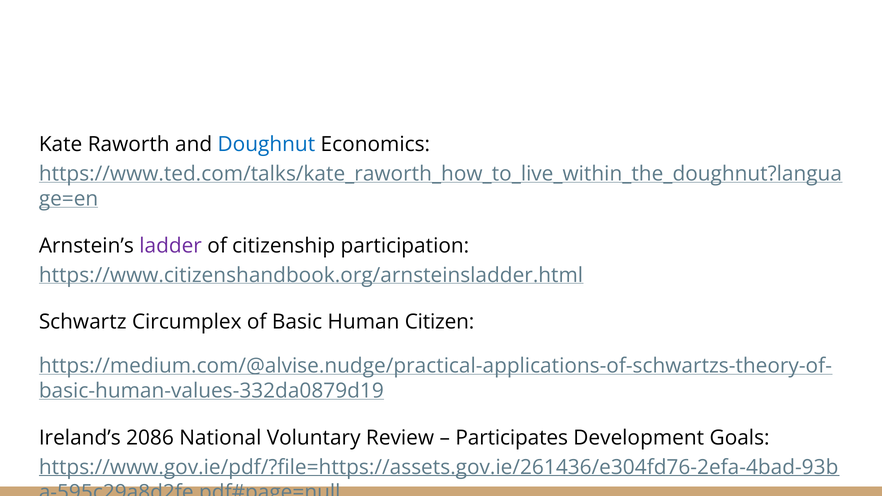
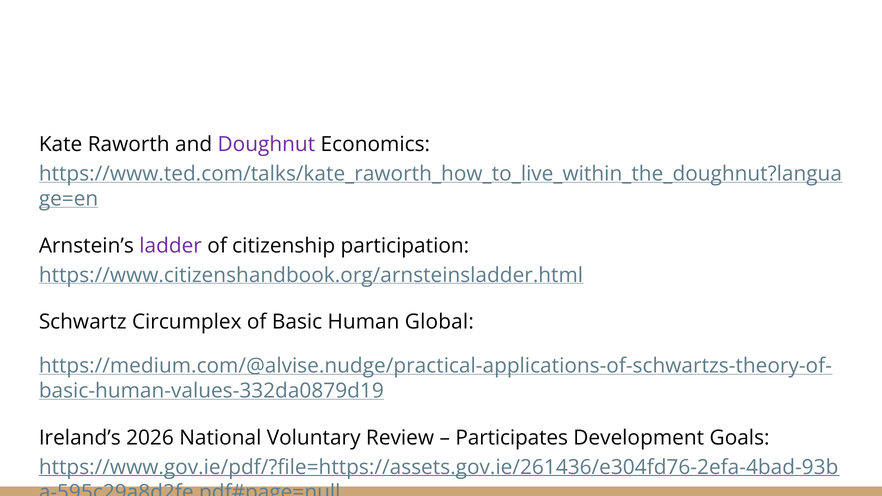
Doughnut colour: blue -> purple
Citizen: Citizen -> Global
2086: 2086 -> 2026
